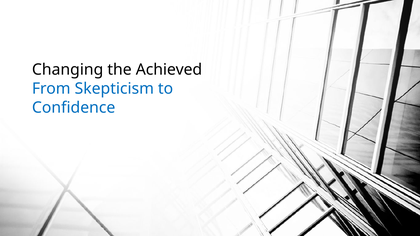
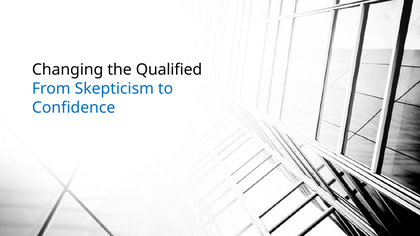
Achieved: Achieved -> Qualified
